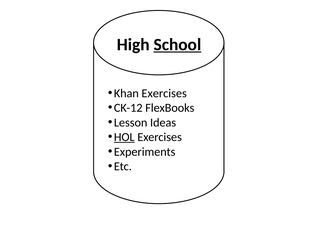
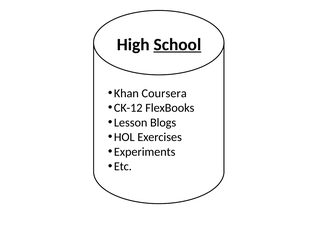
Khan Exercises: Exercises -> Coursera
Ideas: Ideas -> Blogs
HOL underline: present -> none
